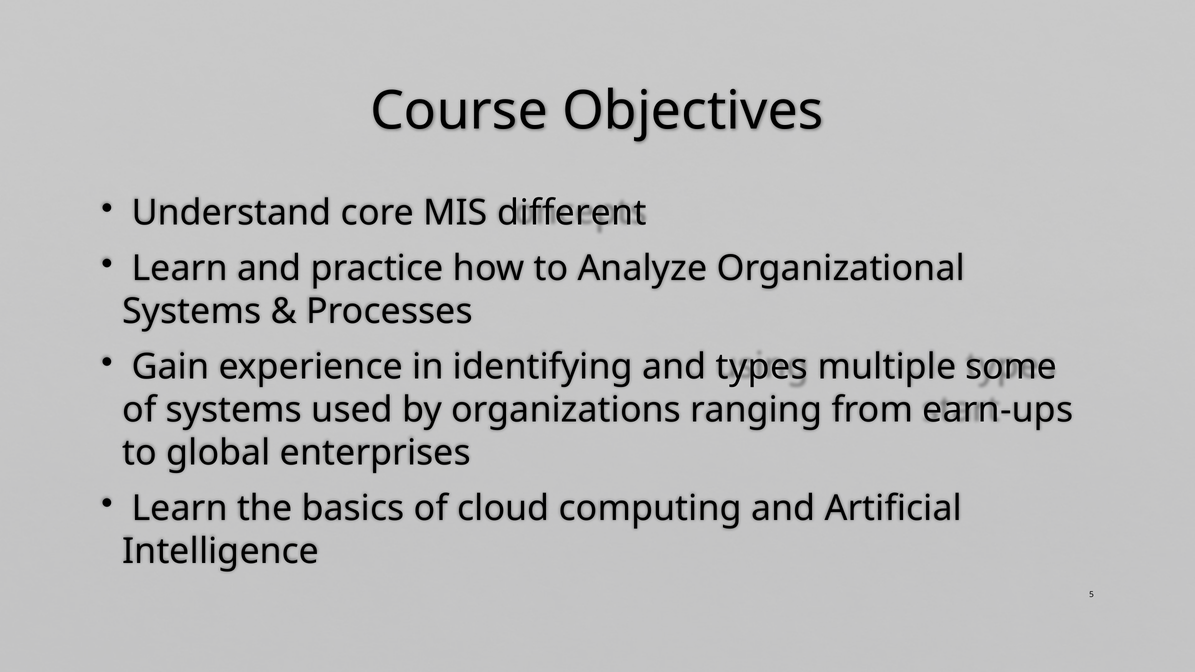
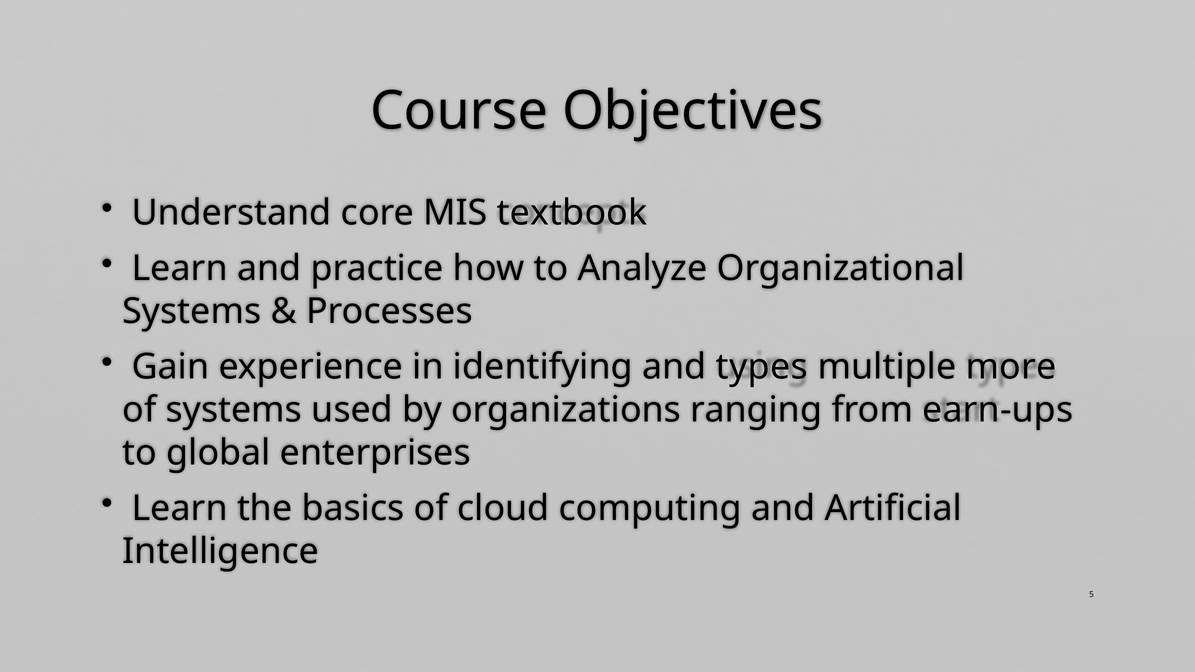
different: different -> textbook
some: some -> more
